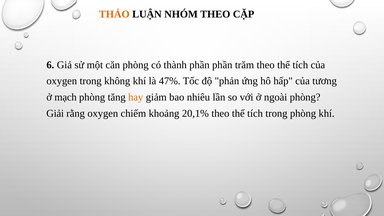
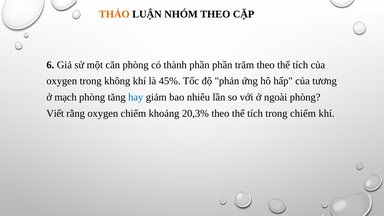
47%: 47% -> 45%
hay colour: orange -> blue
Giải: Giải -> Viết
20,1%: 20,1% -> 20,3%
trong phòng: phòng -> chiếm
